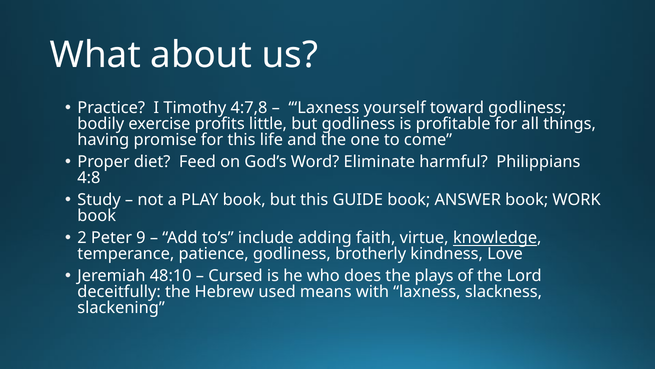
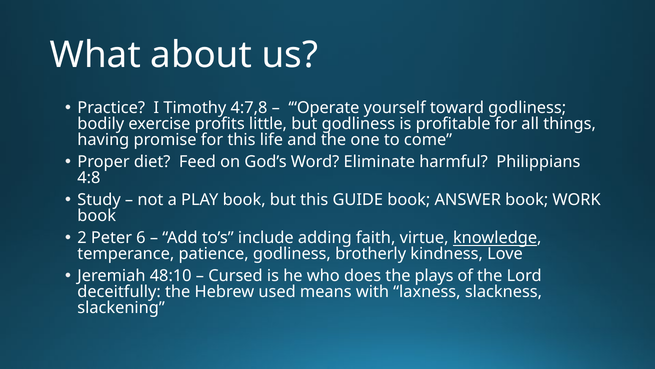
Laxness at (324, 108): Laxness -> Operate
9: 9 -> 6
